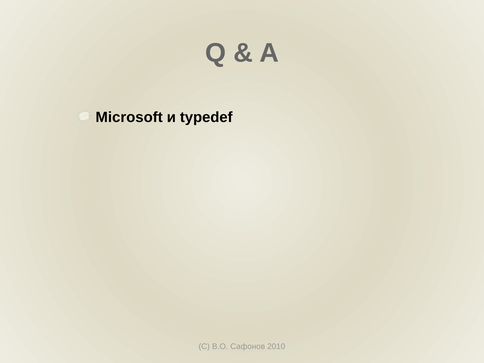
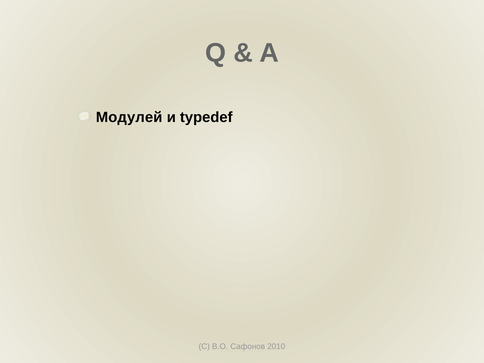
Microsoft: Microsoft -> Модулей
